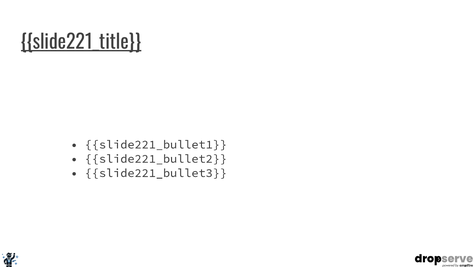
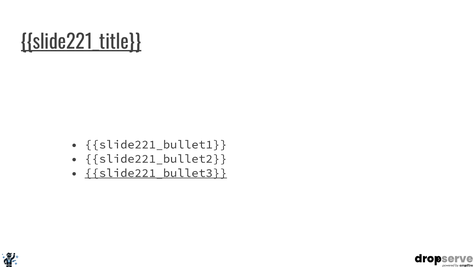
slide221_bullet3 underline: none -> present
